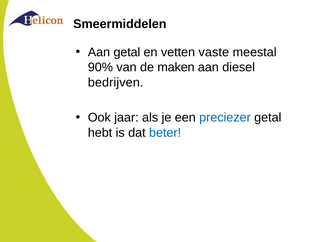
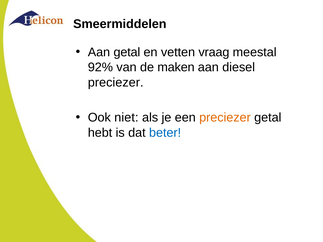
vaste: vaste -> vraag
90%: 90% -> 92%
bedrijven at (116, 82): bedrijven -> preciezer
jaar: jaar -> niet
preciezer at (225, 118) colour: blue -> orange
